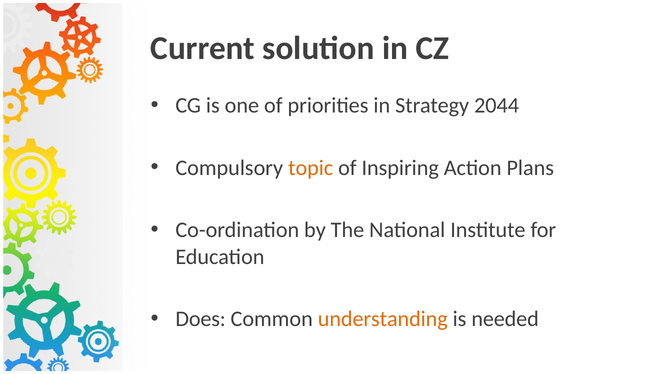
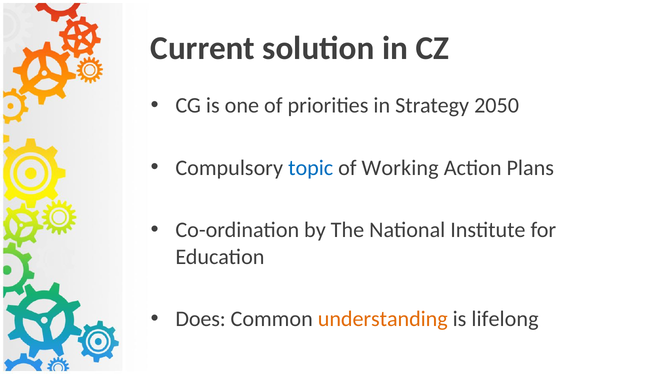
2044: 2044 -> 2050
topic colour: orange -> blue
Inspiring: Inspiring -> Working
needed: needed -> lifelong
